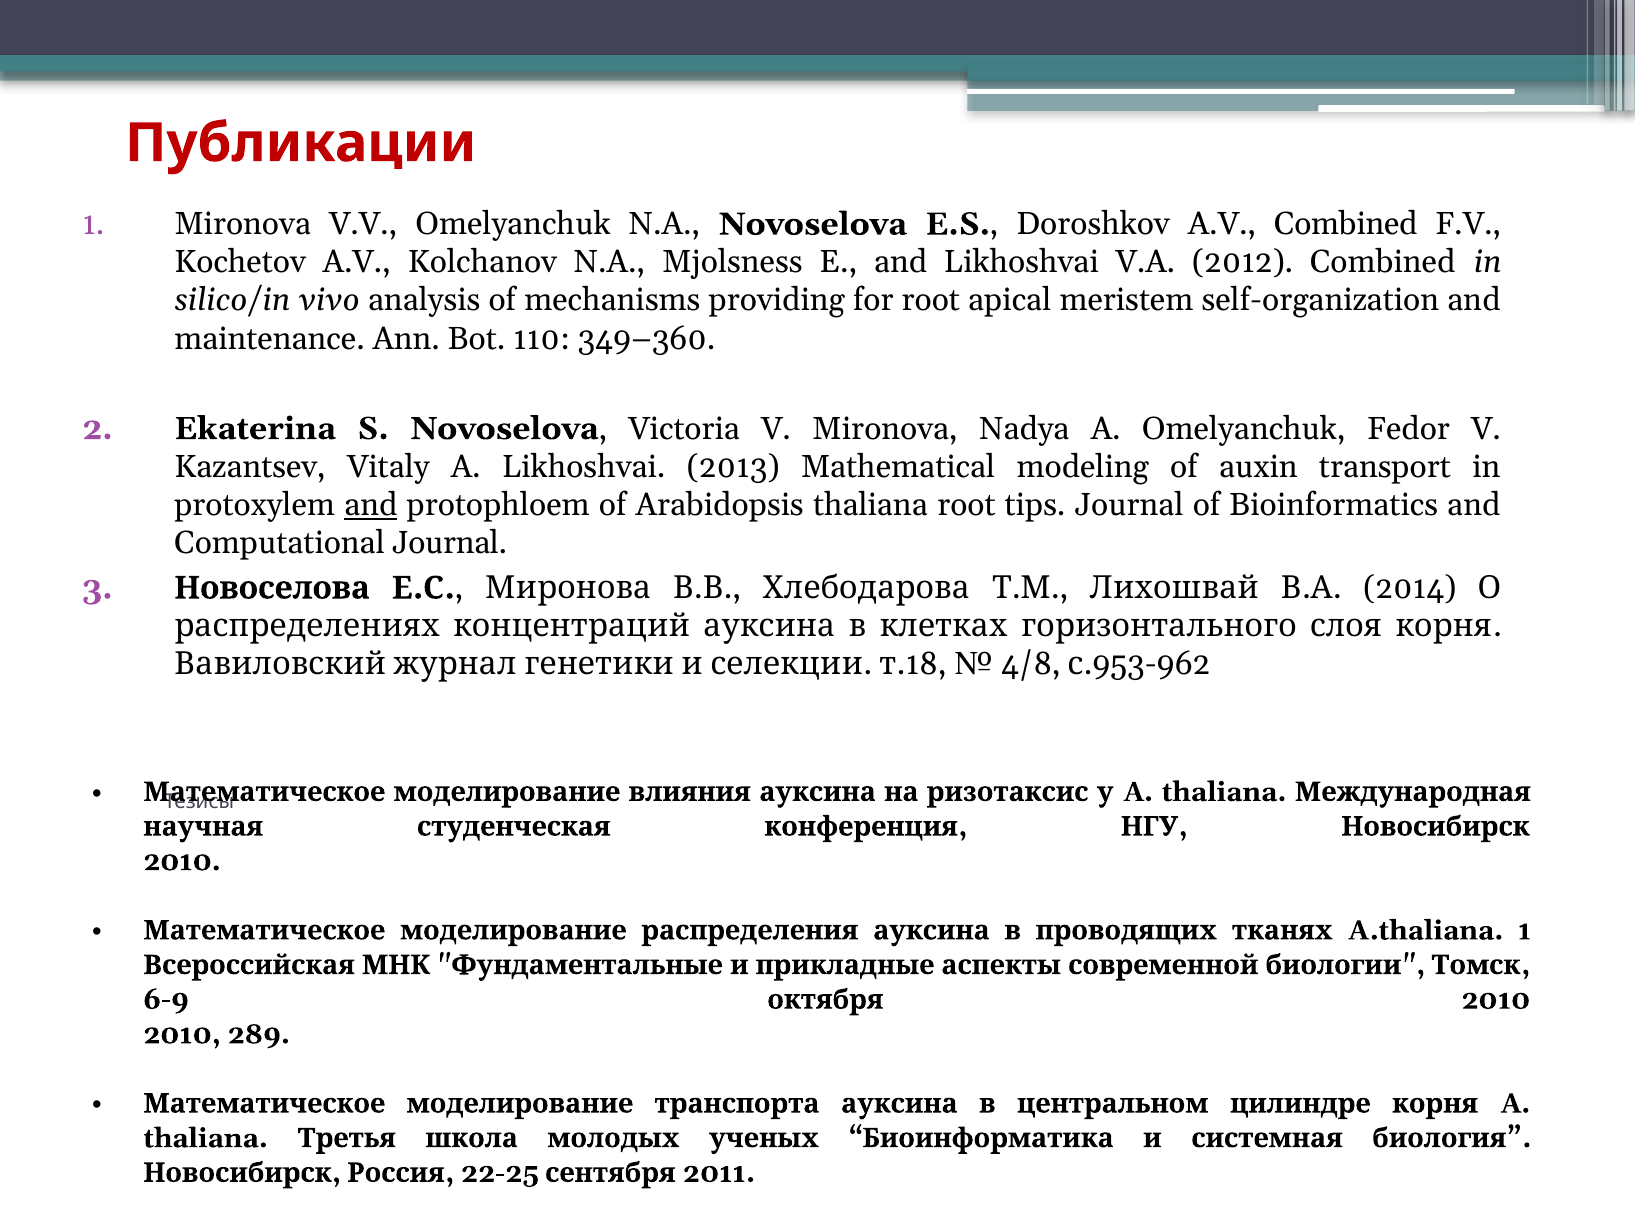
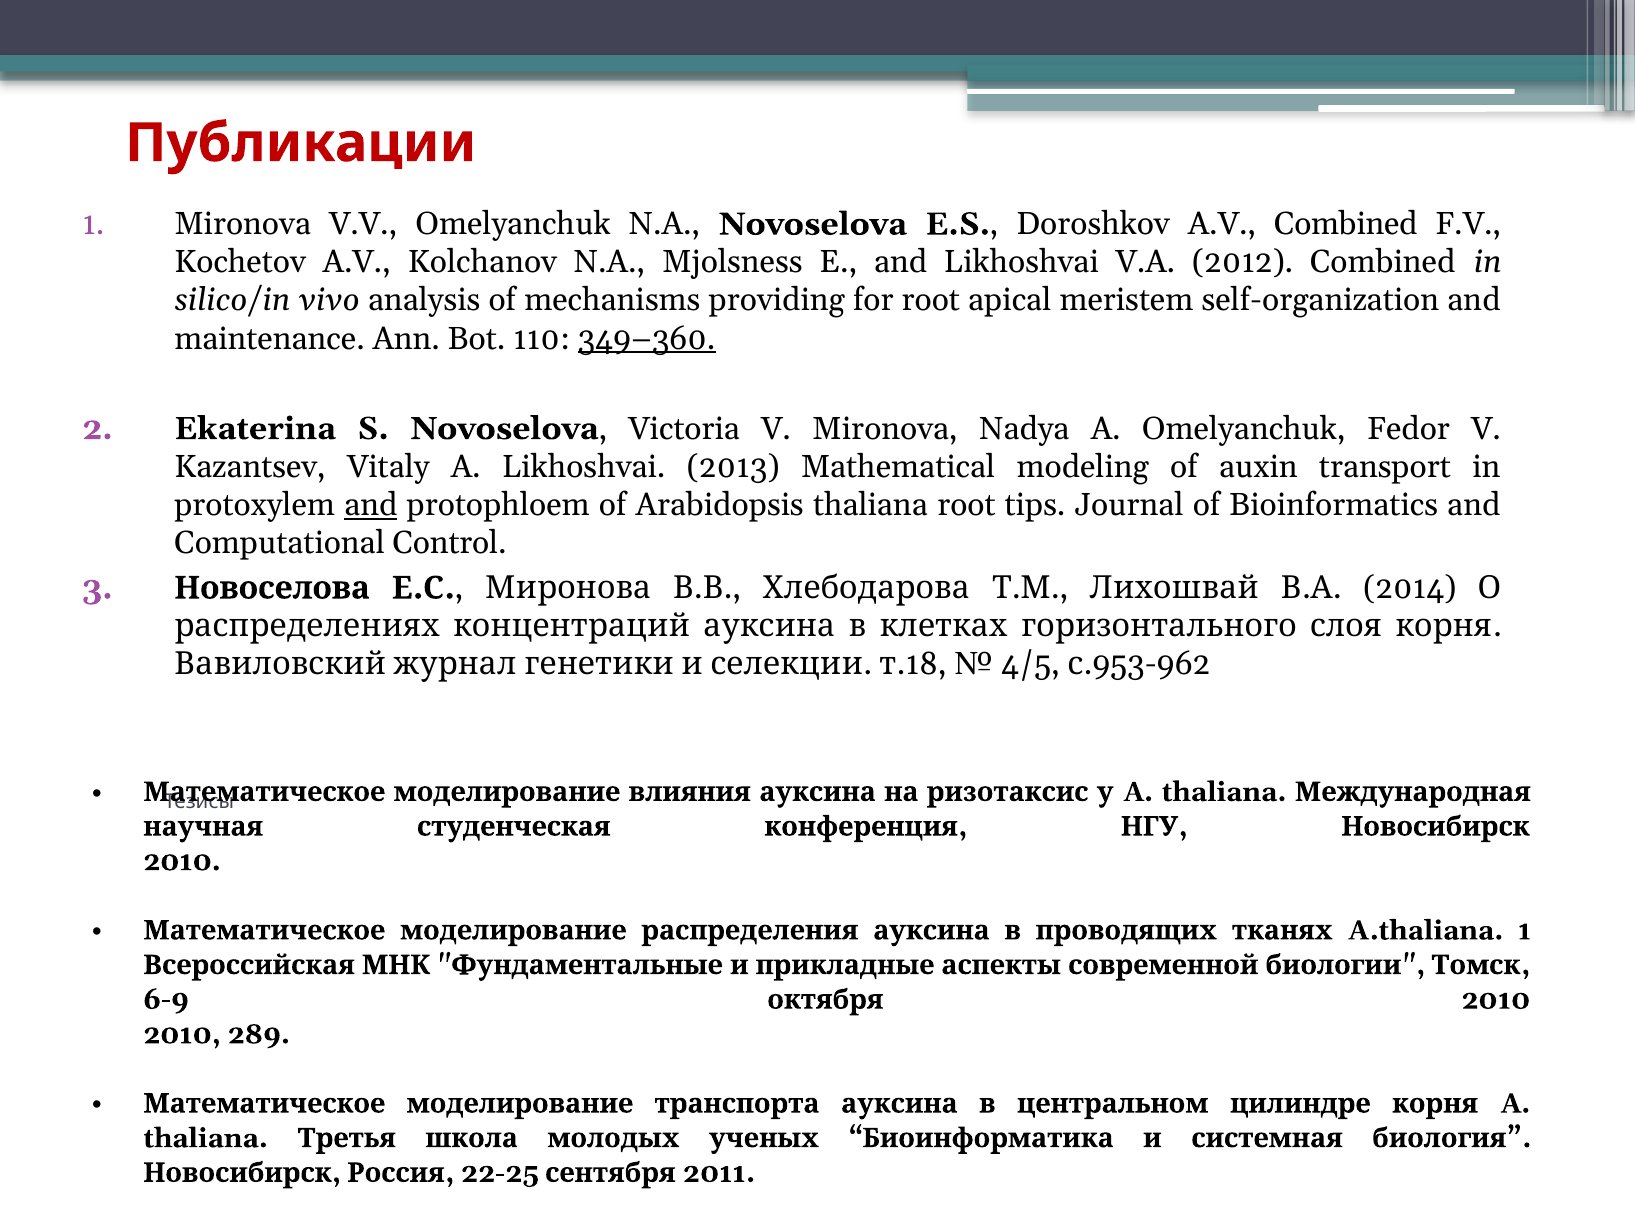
349–360 underline: none -> present
Computational Journal: Journal -> Control
4/8: 4/8 -> 4/5
